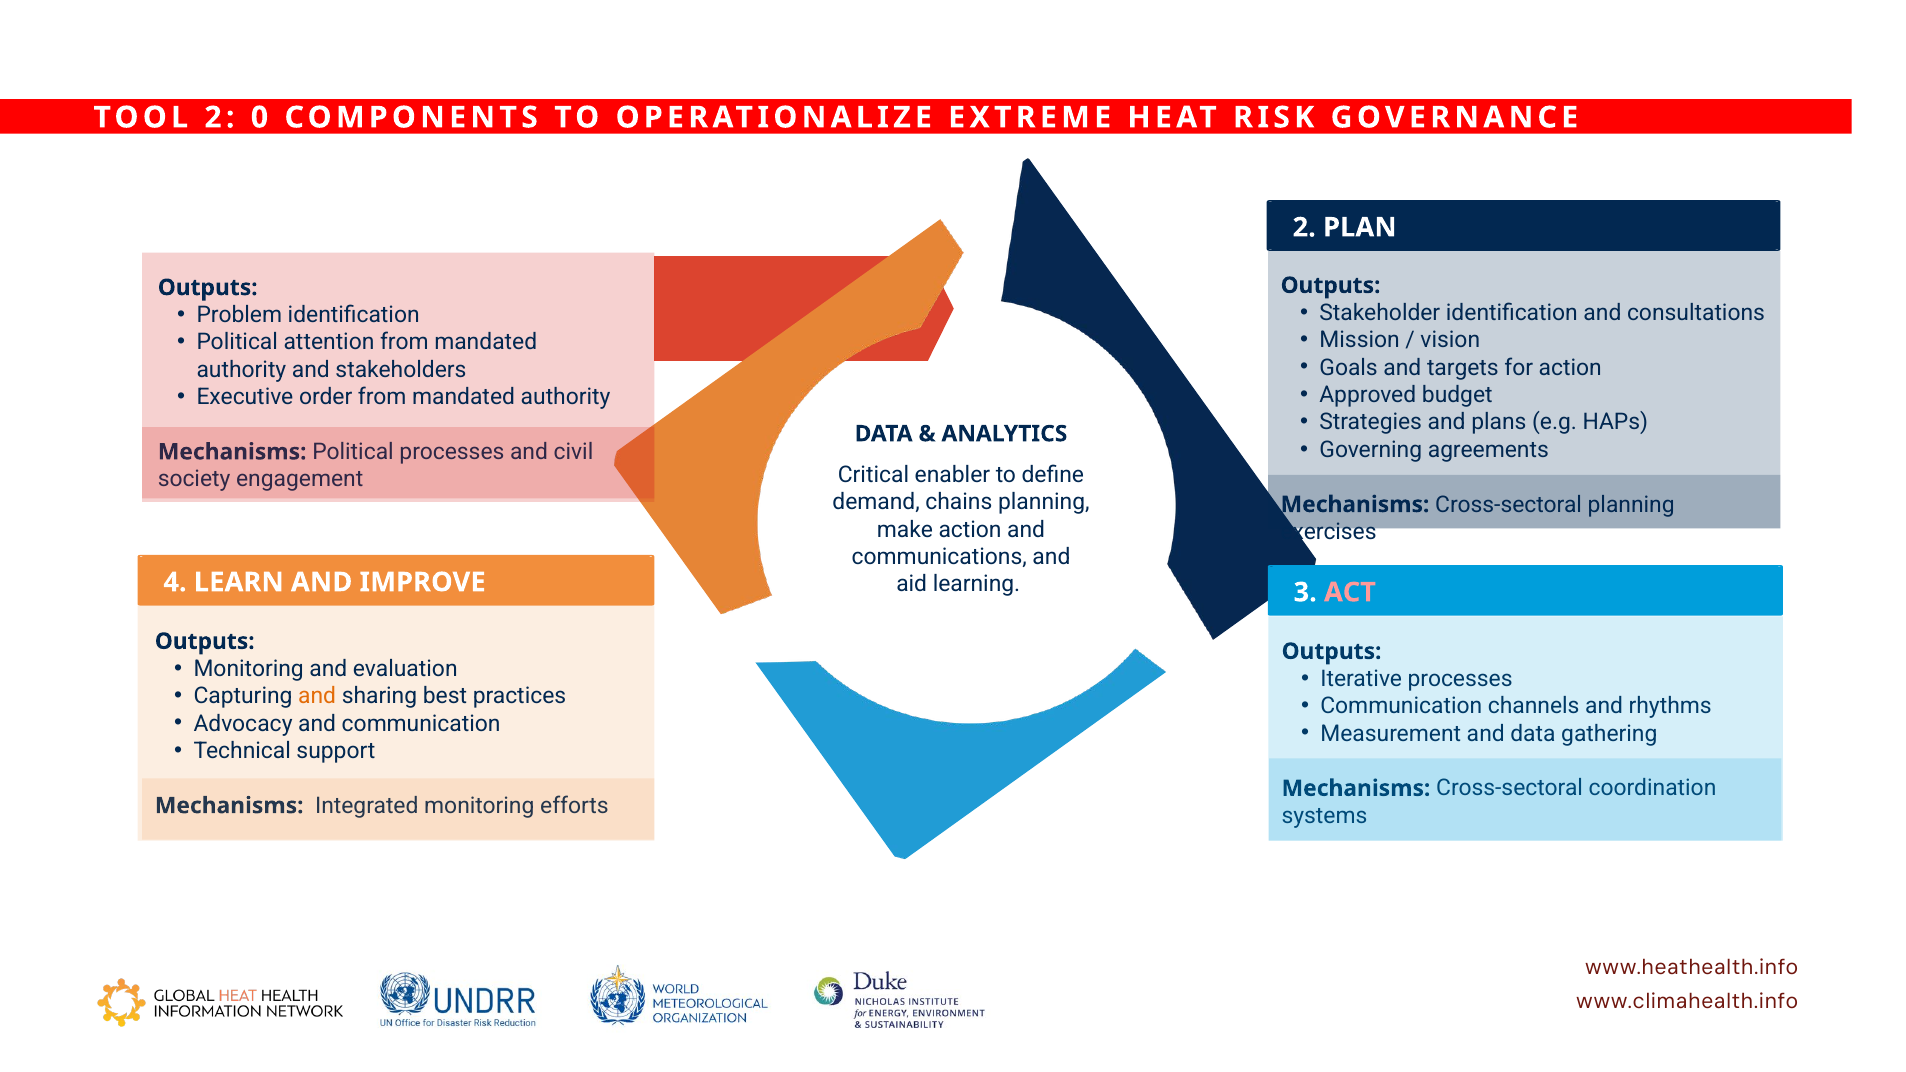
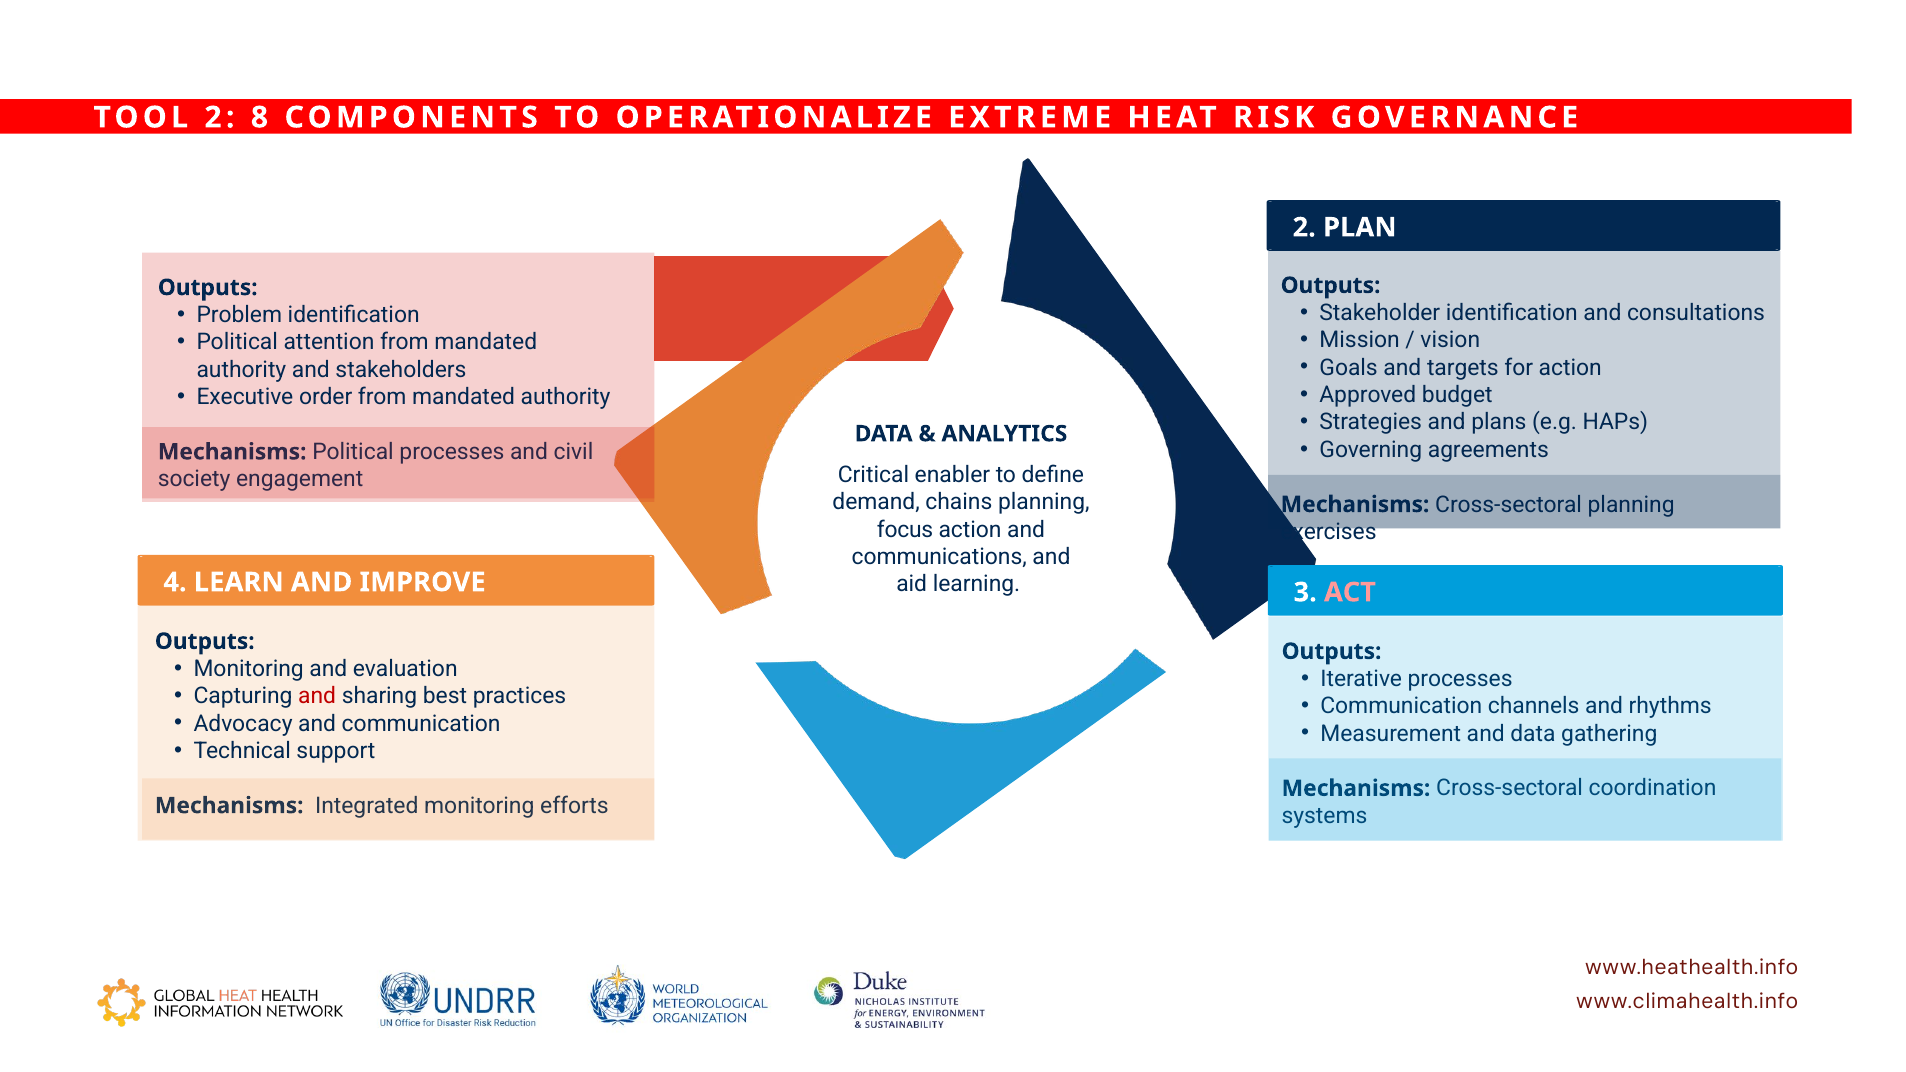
0: 0 -> 8
make: make -> focus
and at (317, 696) colour: orange -> red
